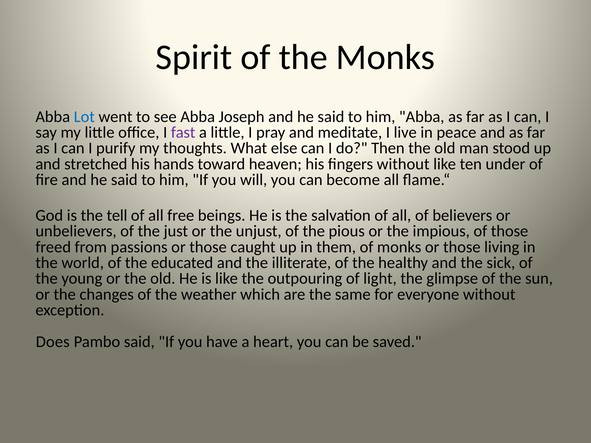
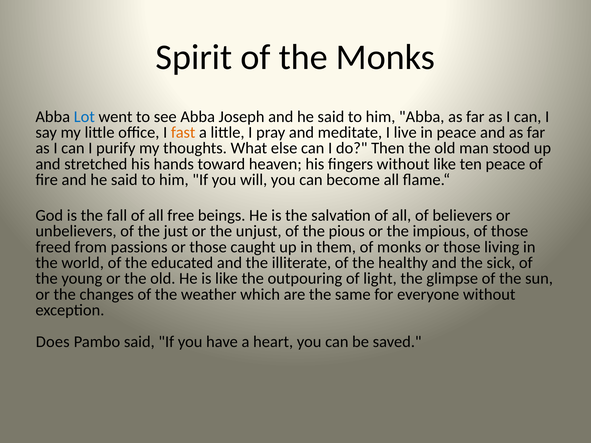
fast colour: purple -> orange
ten under: under -> peace
tell: tell -> fall
